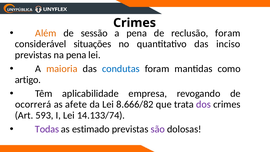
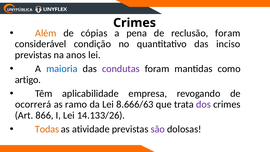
sessão: sessão -> cópias
situações: situações -> condição
na pena: pena -> anos
maioria colour: orange -> blue
condutas colour: blue -> purple
afete: afete -> ramo
8.666/82: 8.666/82 -> 8.666/63
593: 593 -> 866
14.133/74: 14.133/74 -> 14.133/26
Todas colour: purple -> orange
estimado: estimado -> atividade
